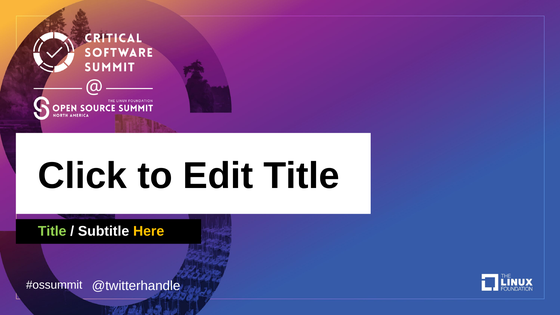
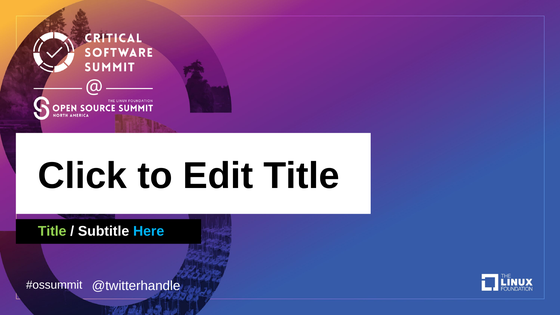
Here colour: yellow -> light blue
